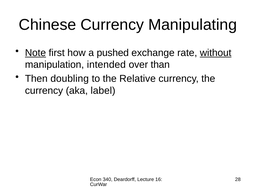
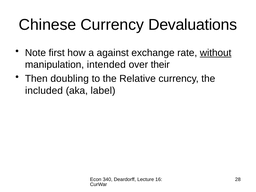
Manipulating: Manipulating -> Devaluations
Note underline: present -> none
pushed: pushed -> against
than: than -> their
currency at (44, 91): currency -> included
